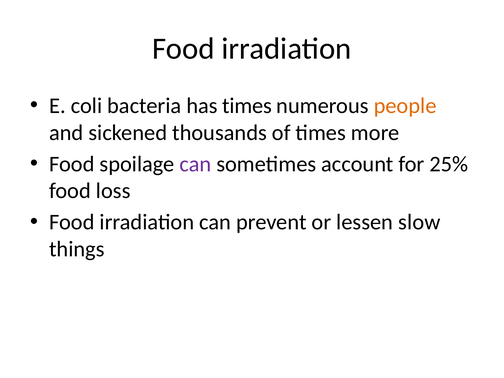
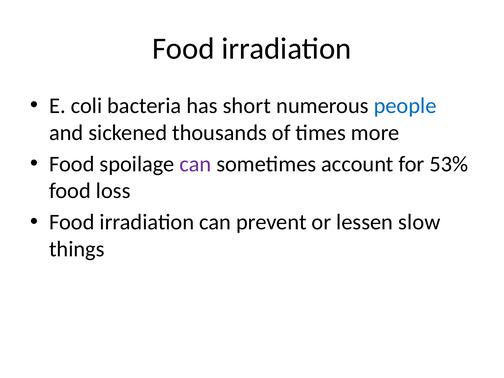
has times: times -> short
people colour: orange -> blue
25%: 25% -> 53%
